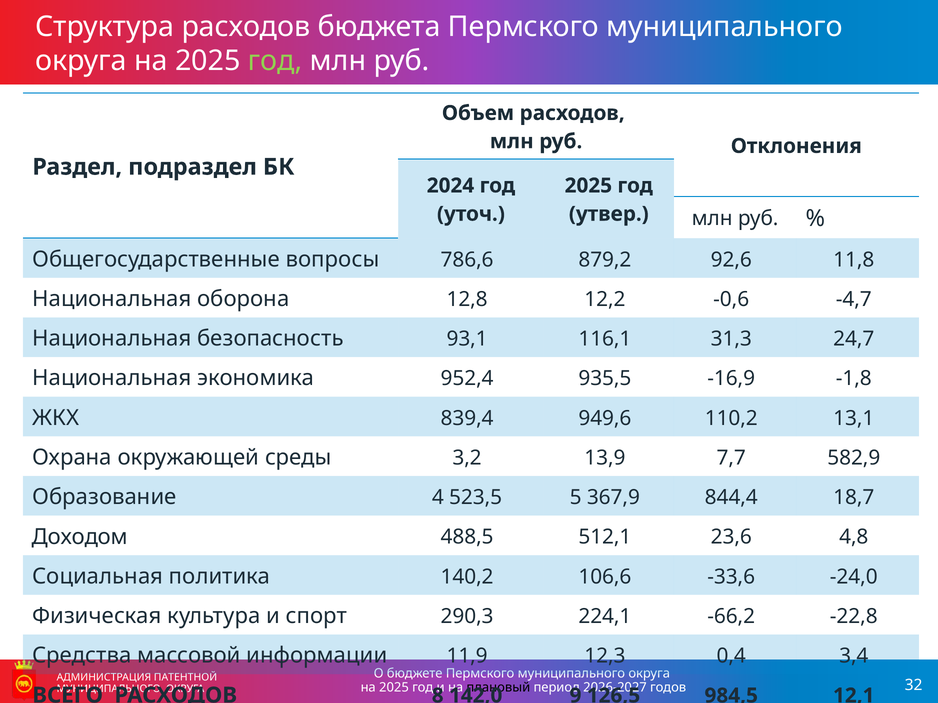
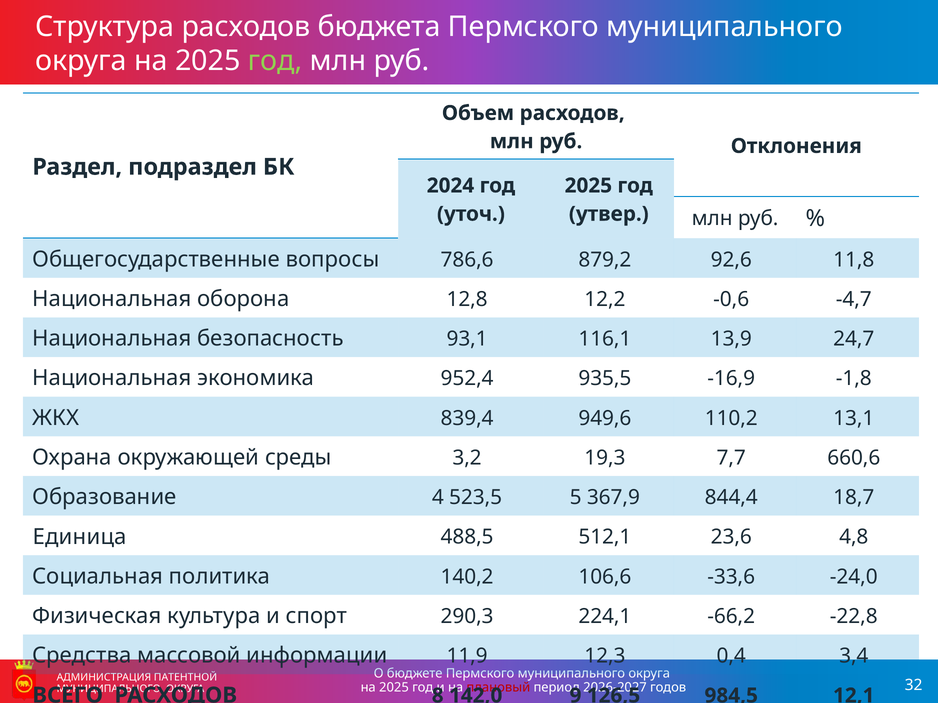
31,3: 31,3 -> 13,9
13,9: 13,9 -> 19,3
582,9: 582,9 -> 660,6
Доходом: Доходом -> Единица
плановый colour: black -> red
